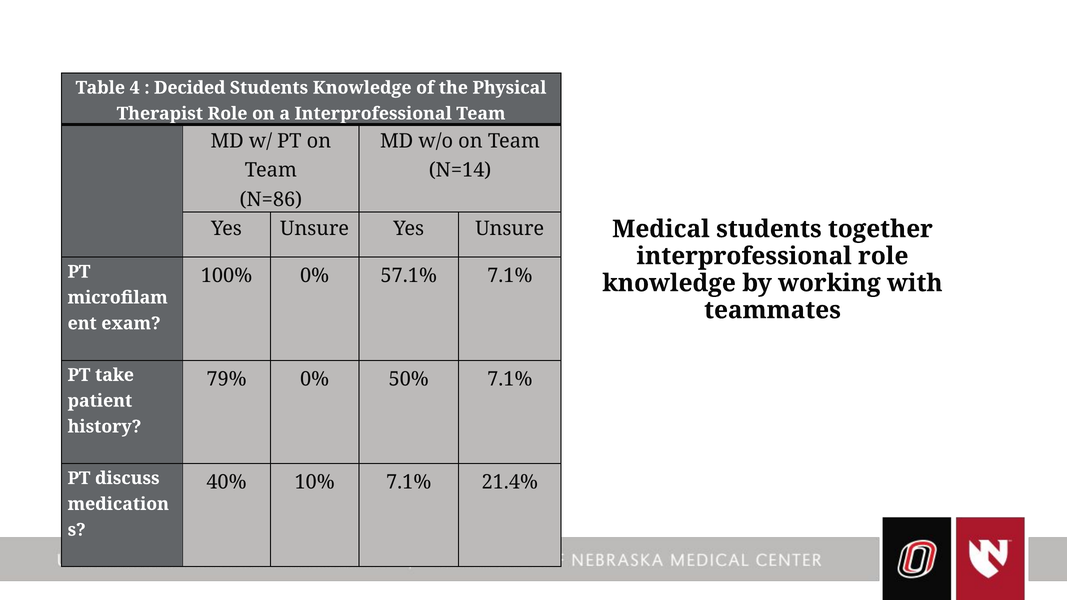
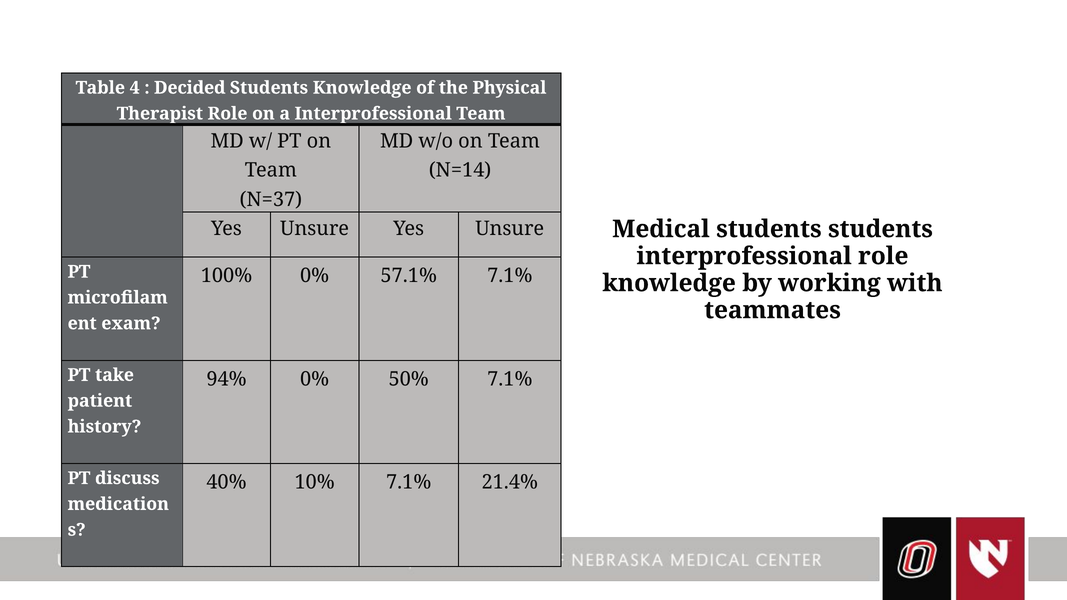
N=86: N=86 -> N=37
students together: together -> students
79%: 79% -> 94%
